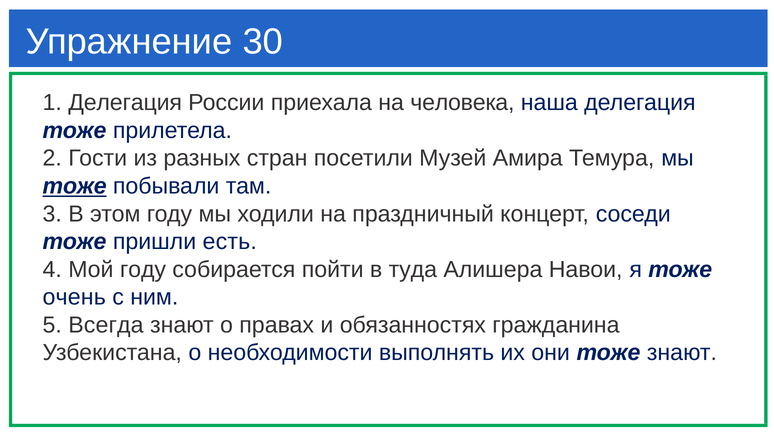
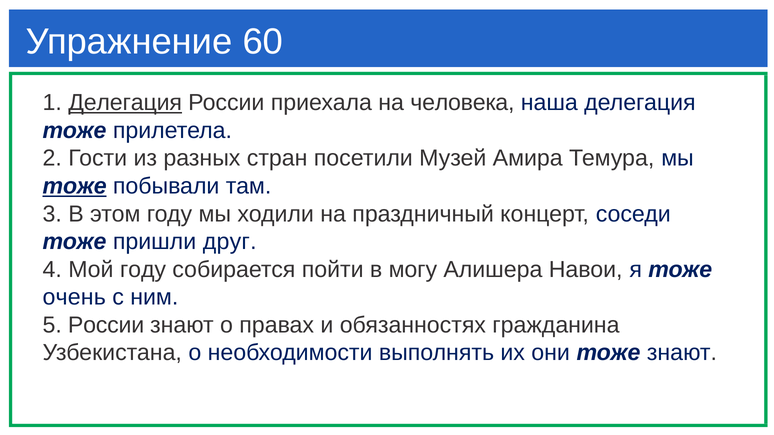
30: 30 -> 60
Делегация at (125, 103) underline: none -> present
есть: есть -> друг
туда: туда -> могу
5 Всегда: Всегда -> России
